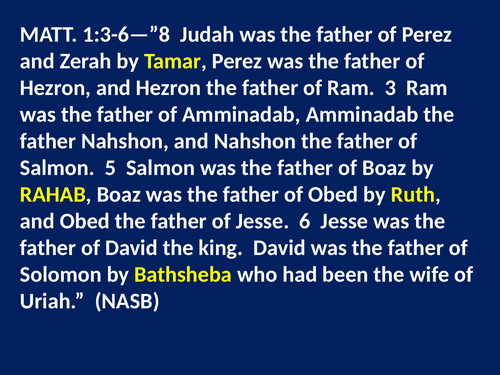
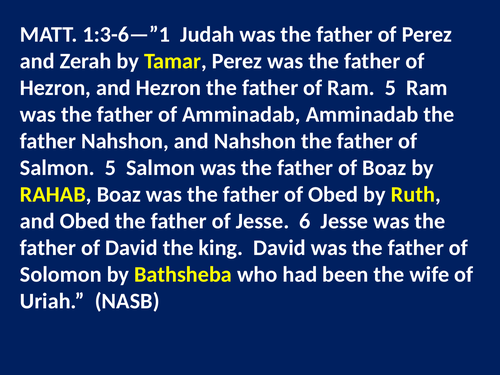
1:3-6—”8: 1:3-6—”8 -> 1:3-6—”1
Ram 3: 3 -> 5
